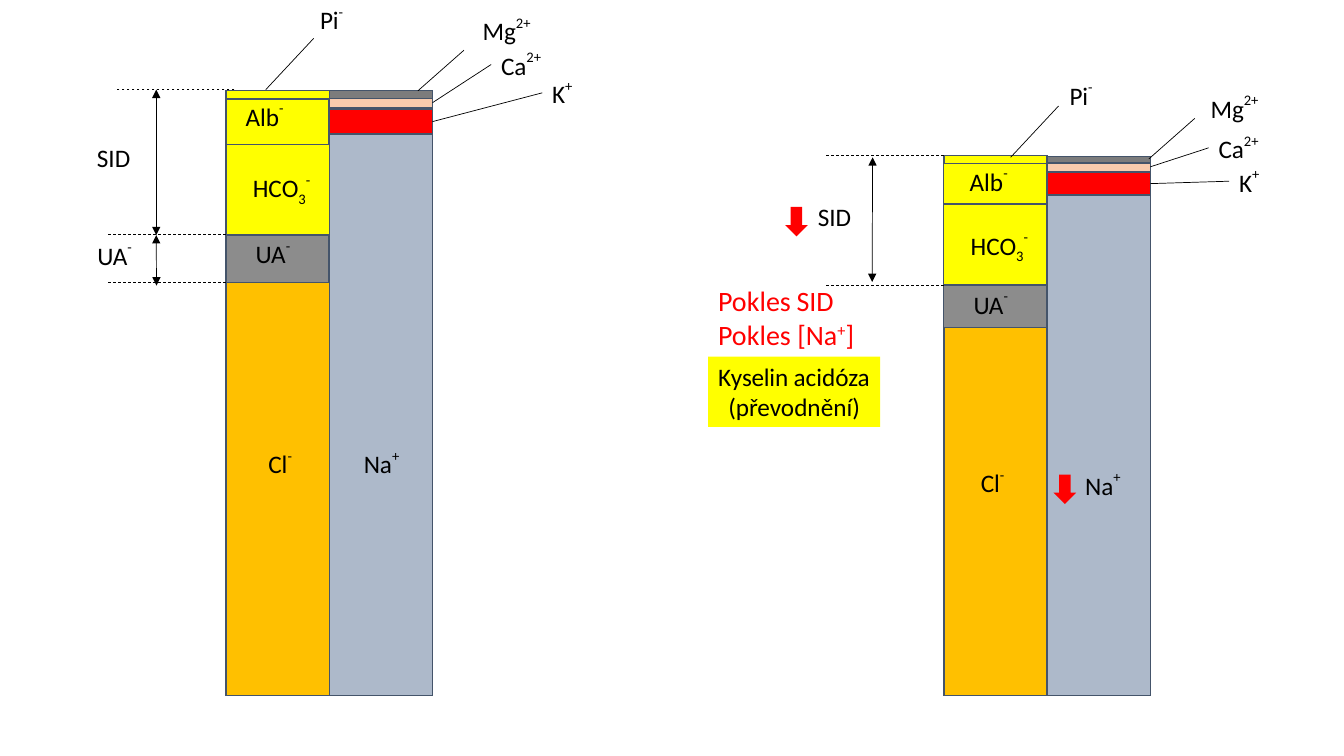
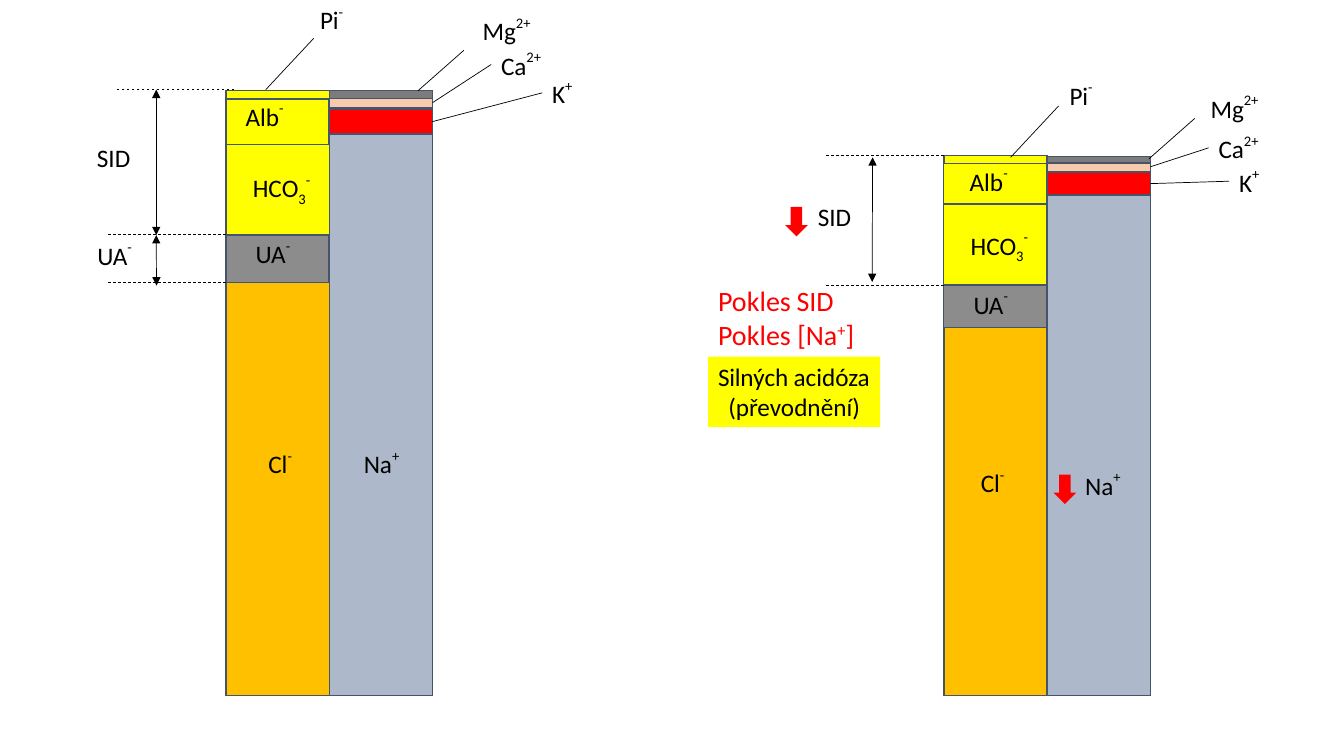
Kyselin: Kyselin -> Silných
